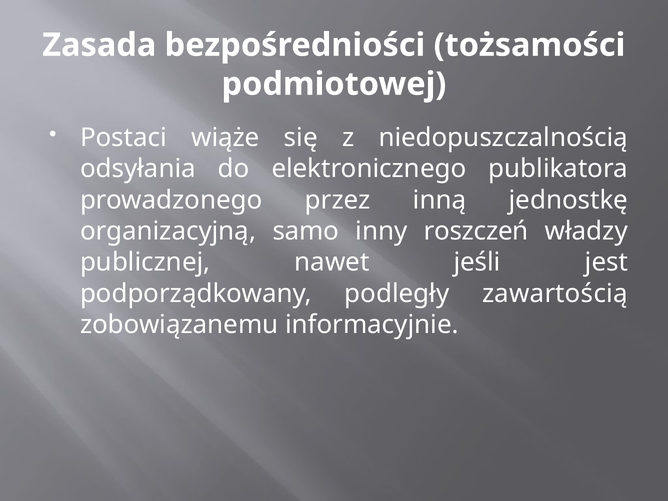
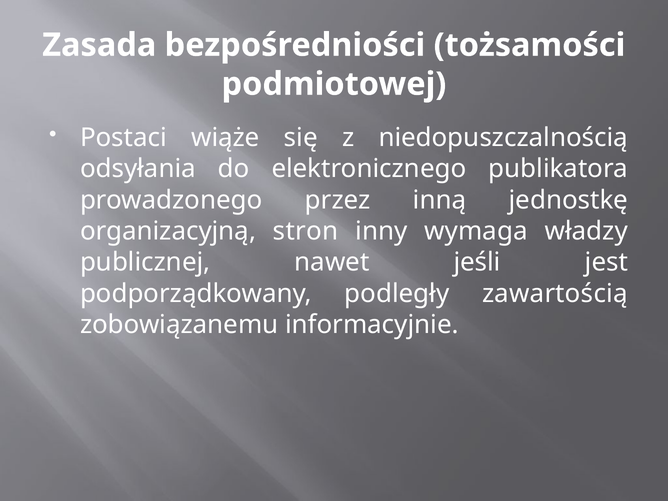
samo: samo -> stron
roszczeń: roszczeń -> wymaga
